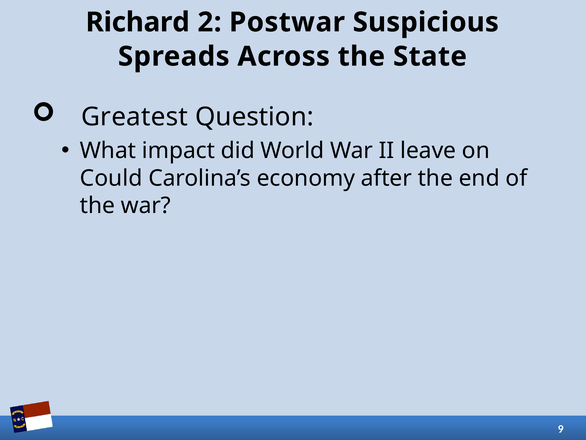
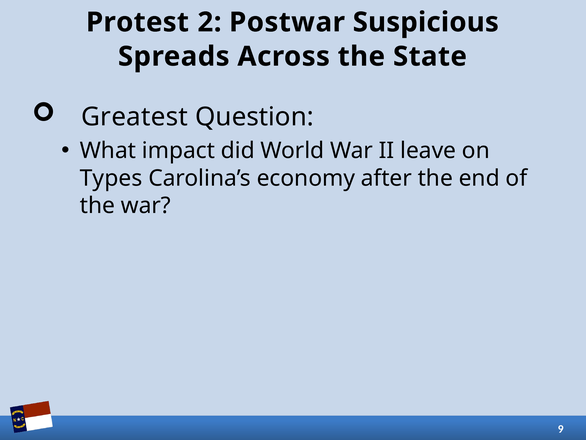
Richard: Richard -> Protest
Could: Could -> Types
